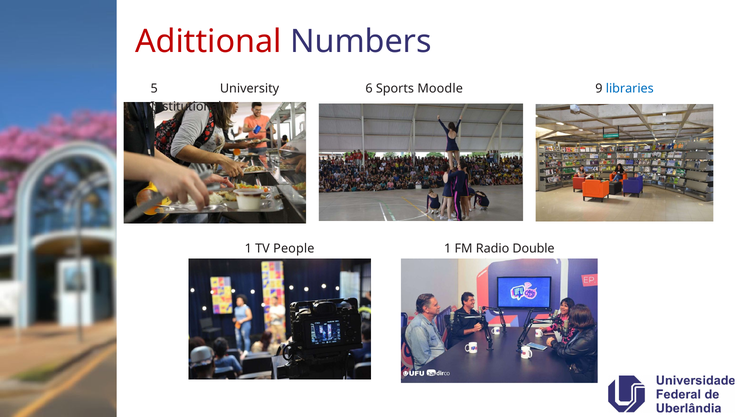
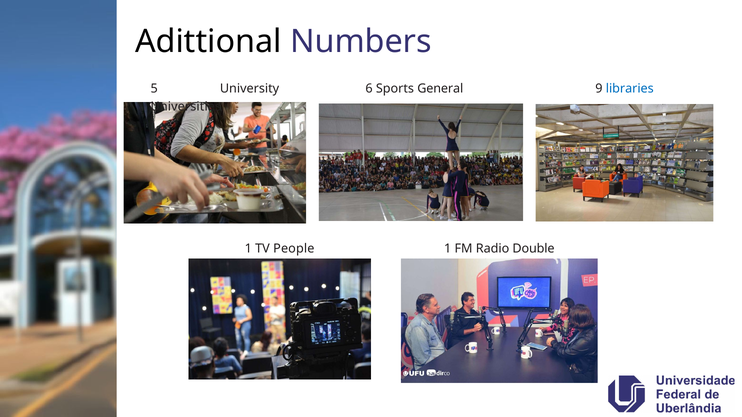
Adittional colour: red -> black
Moodle: Moodle -> General
Institutional: Institutional -> Universities
